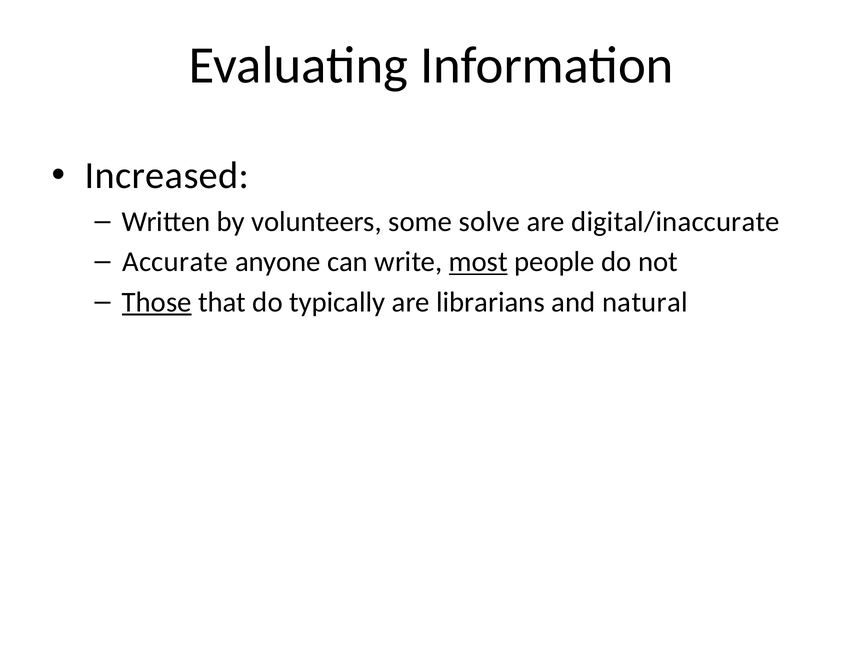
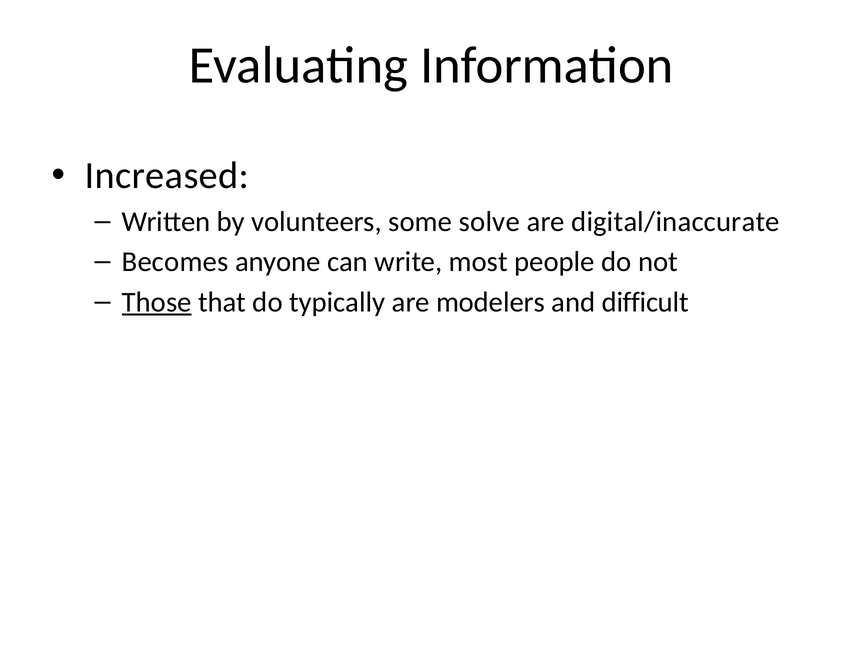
Accurate: Accurate -> Becomes
most underline: present -> none
librarians: librarians -> modelers
natural: natural -> difficult
